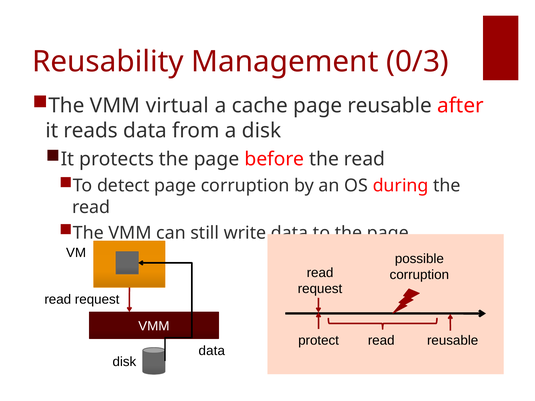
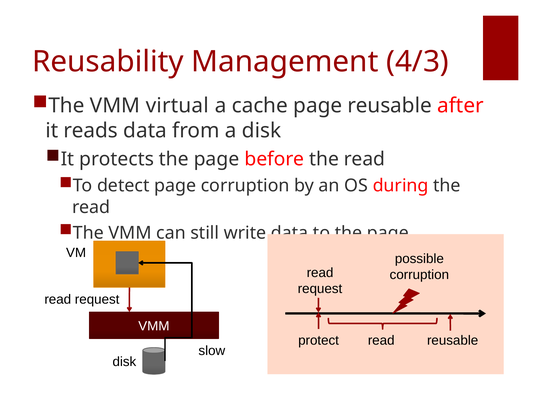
0/3: 0/3 -> 4/3
data at (212, 351): data -> slow
